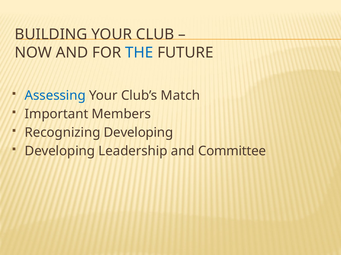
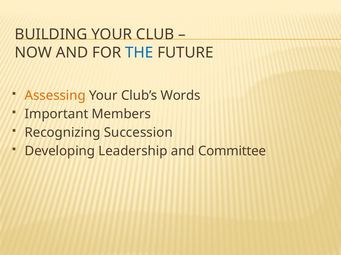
Assessing colour: blue -> orange
Match: Match -> Words
Recognizing Developing: Developing -> Succession
